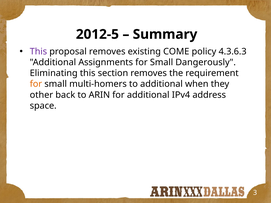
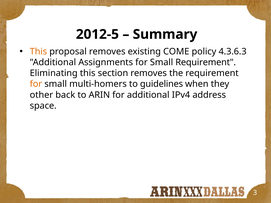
This at (38, 52) colour: purple -> orange
Small Dangerously: Dangerously -> Requirement
to additional: additional -> guidelines
